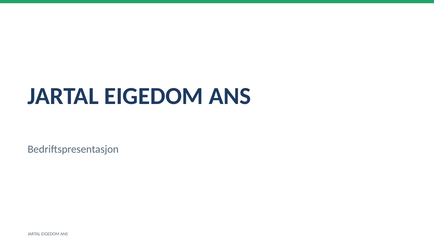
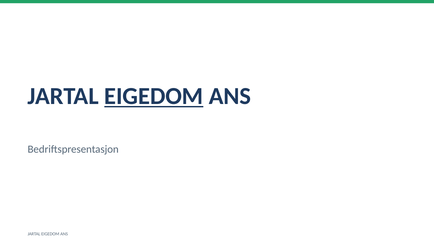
EIGEDOM at (154, 96) underline: none -> present
